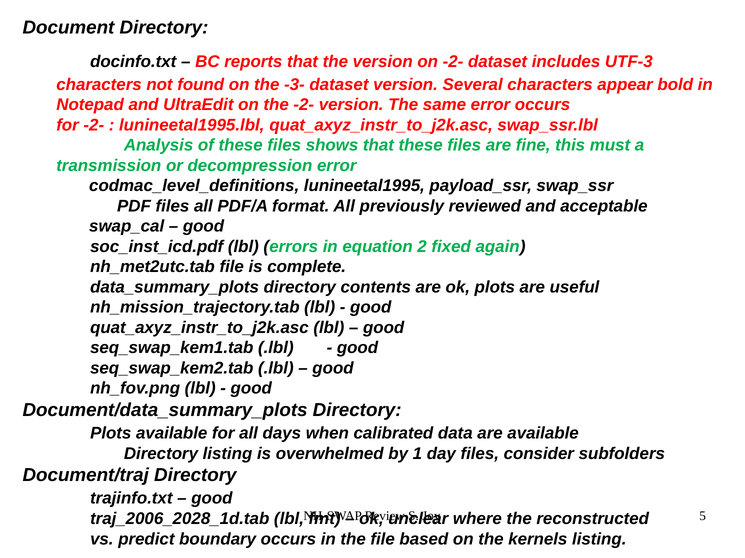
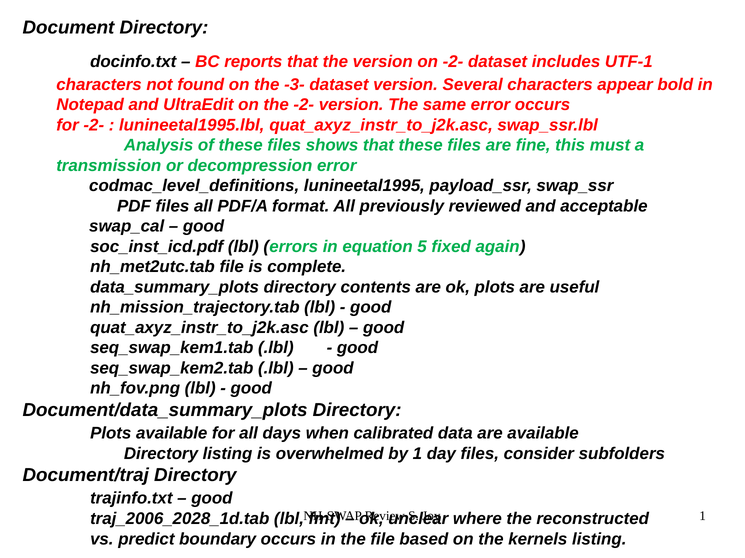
UTF-3: UTF-3 -> UTF-1
2: 2 -> 5
5 at (703, 516): 5 -> 1
